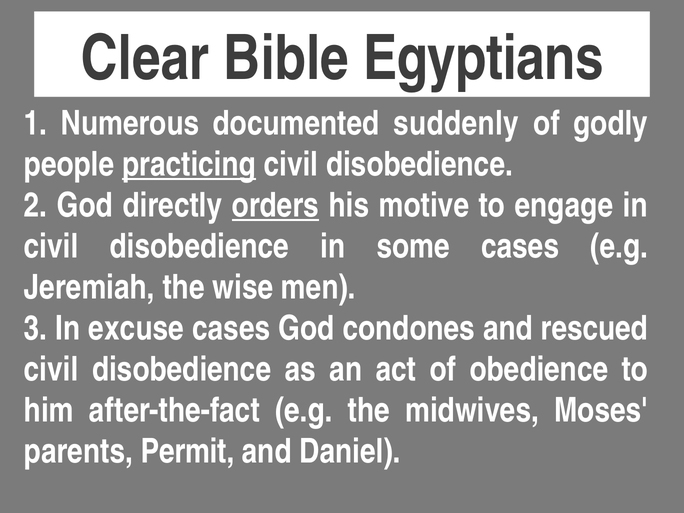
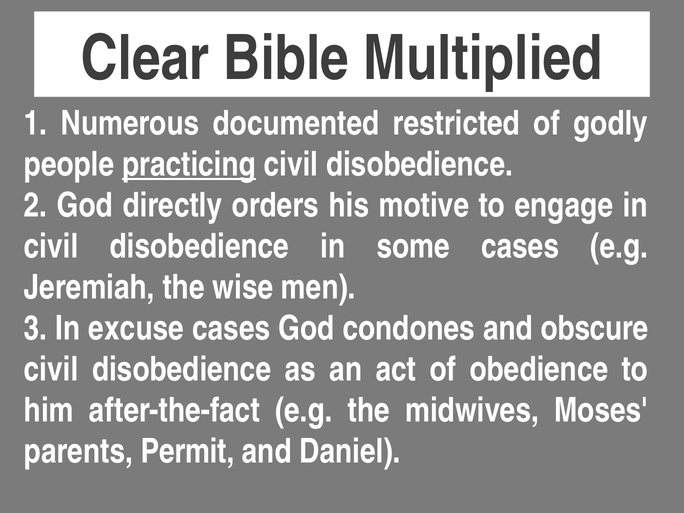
Egyptians: Egyptians -> Multiplied
suddenly: suddenly -> restricted
orders underline: present -> none
rescued: rescued -> obscure
